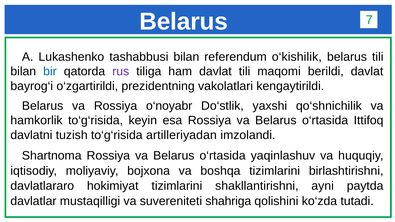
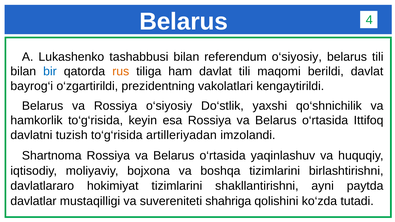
7: 7 -> 4
referendum o‘kishilik: o‘kishilik -> o‘siyosiy
rus colour: purple -> orange
Rossiya o‘noyabr: o‘noyabr -> o‘siyosiy
